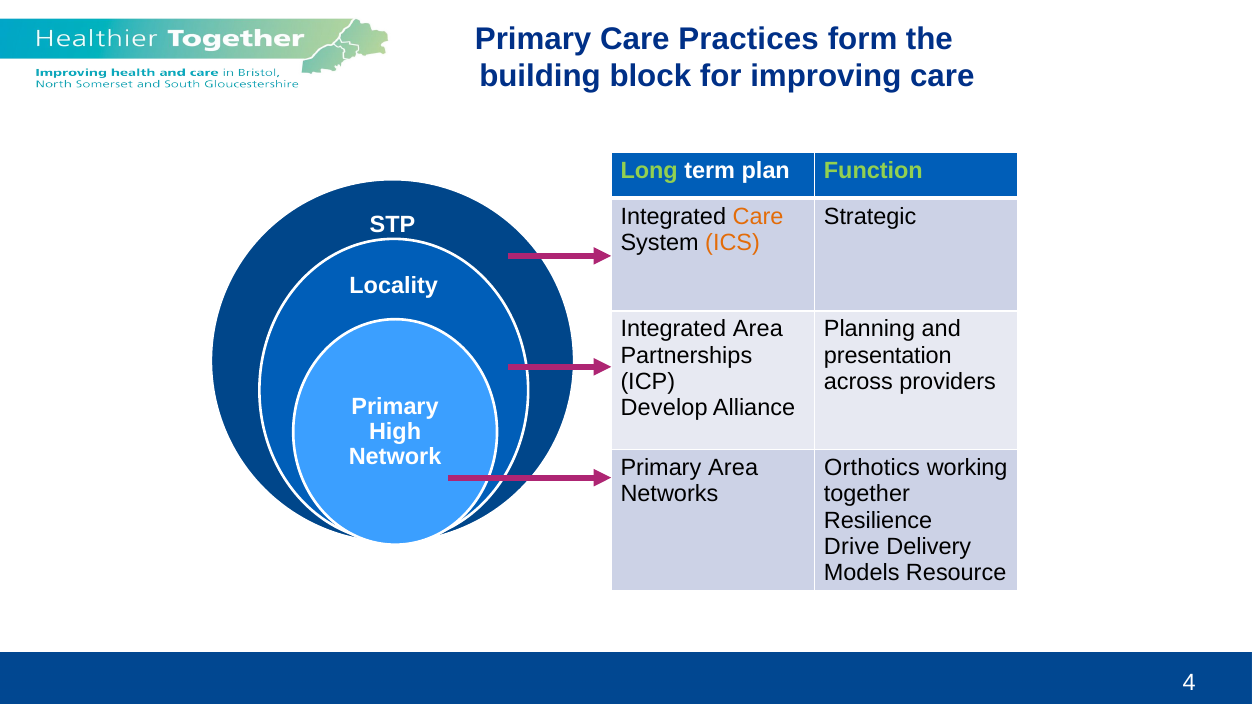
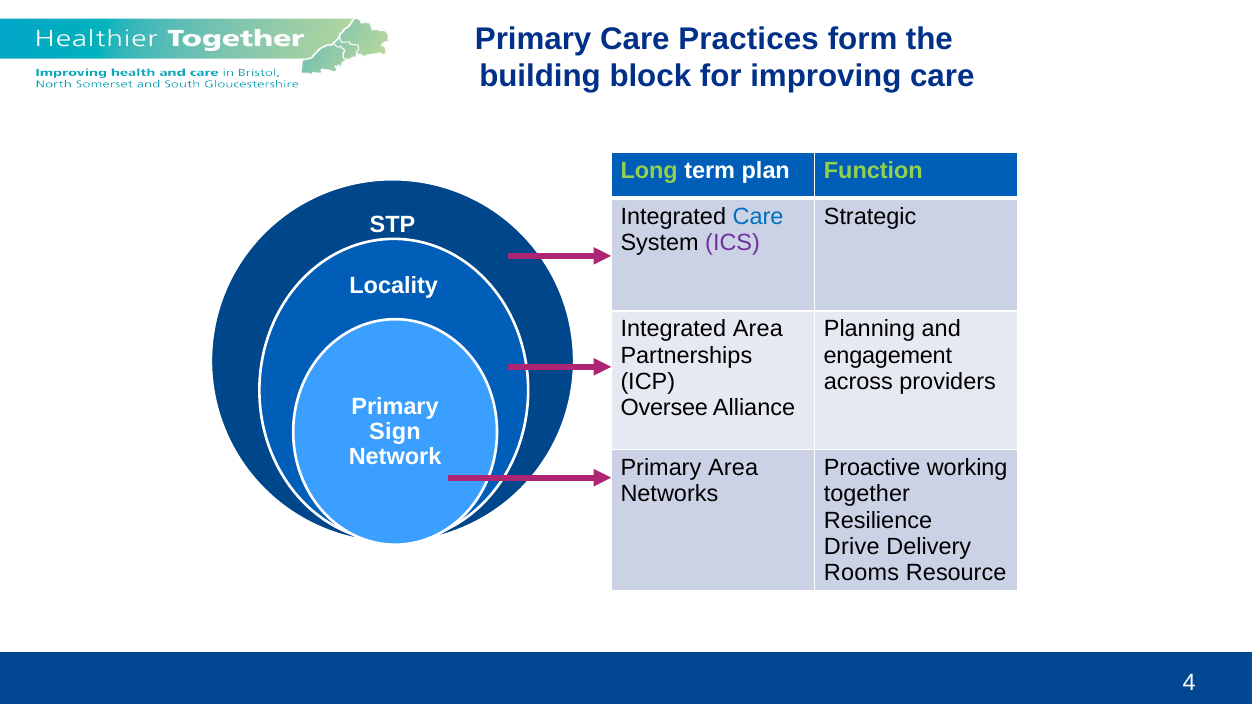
Care at (758, 216) colour: orange -> blue
ICS colour: orange -> purple
presentation: presentation -> engagement
Develop: Develop -> Oversee
High: High -> Sign
Orthotics: Orthotics -> Proactive
Models: Models -> Rooms
